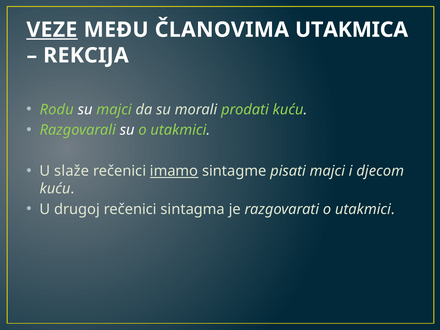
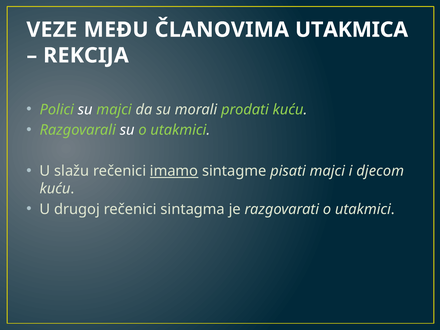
VEZE underline: present -> none
Rodu: Rodu -> Polici
slaže: slaže -> slažu
